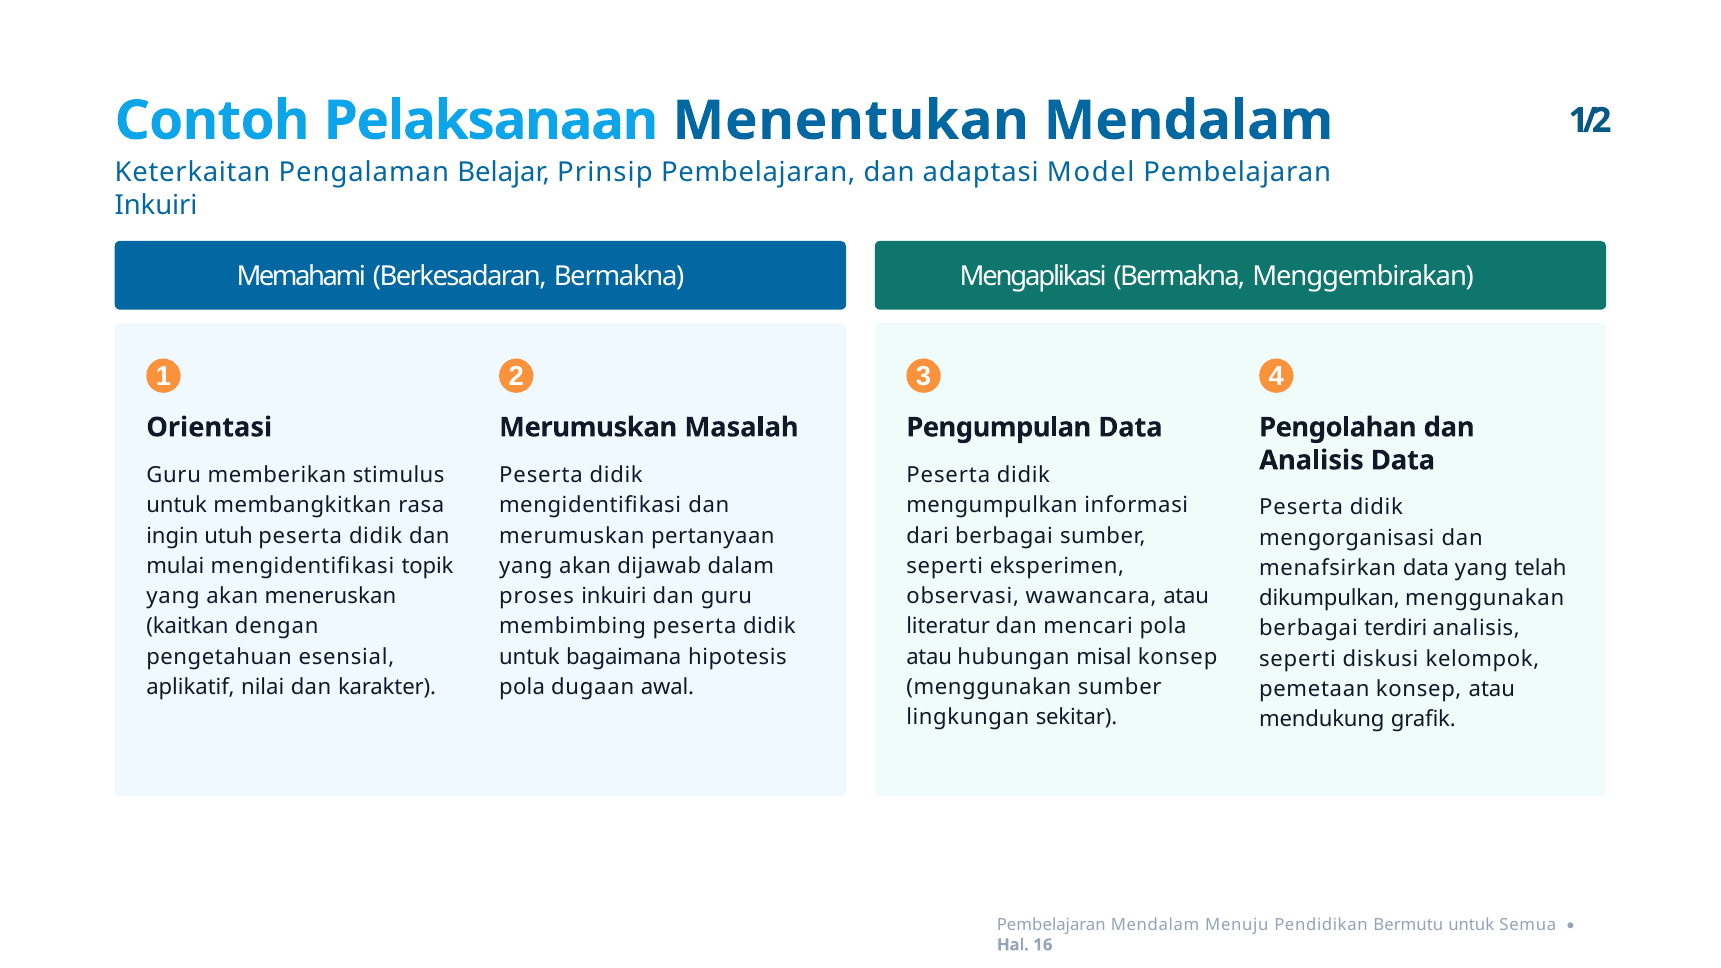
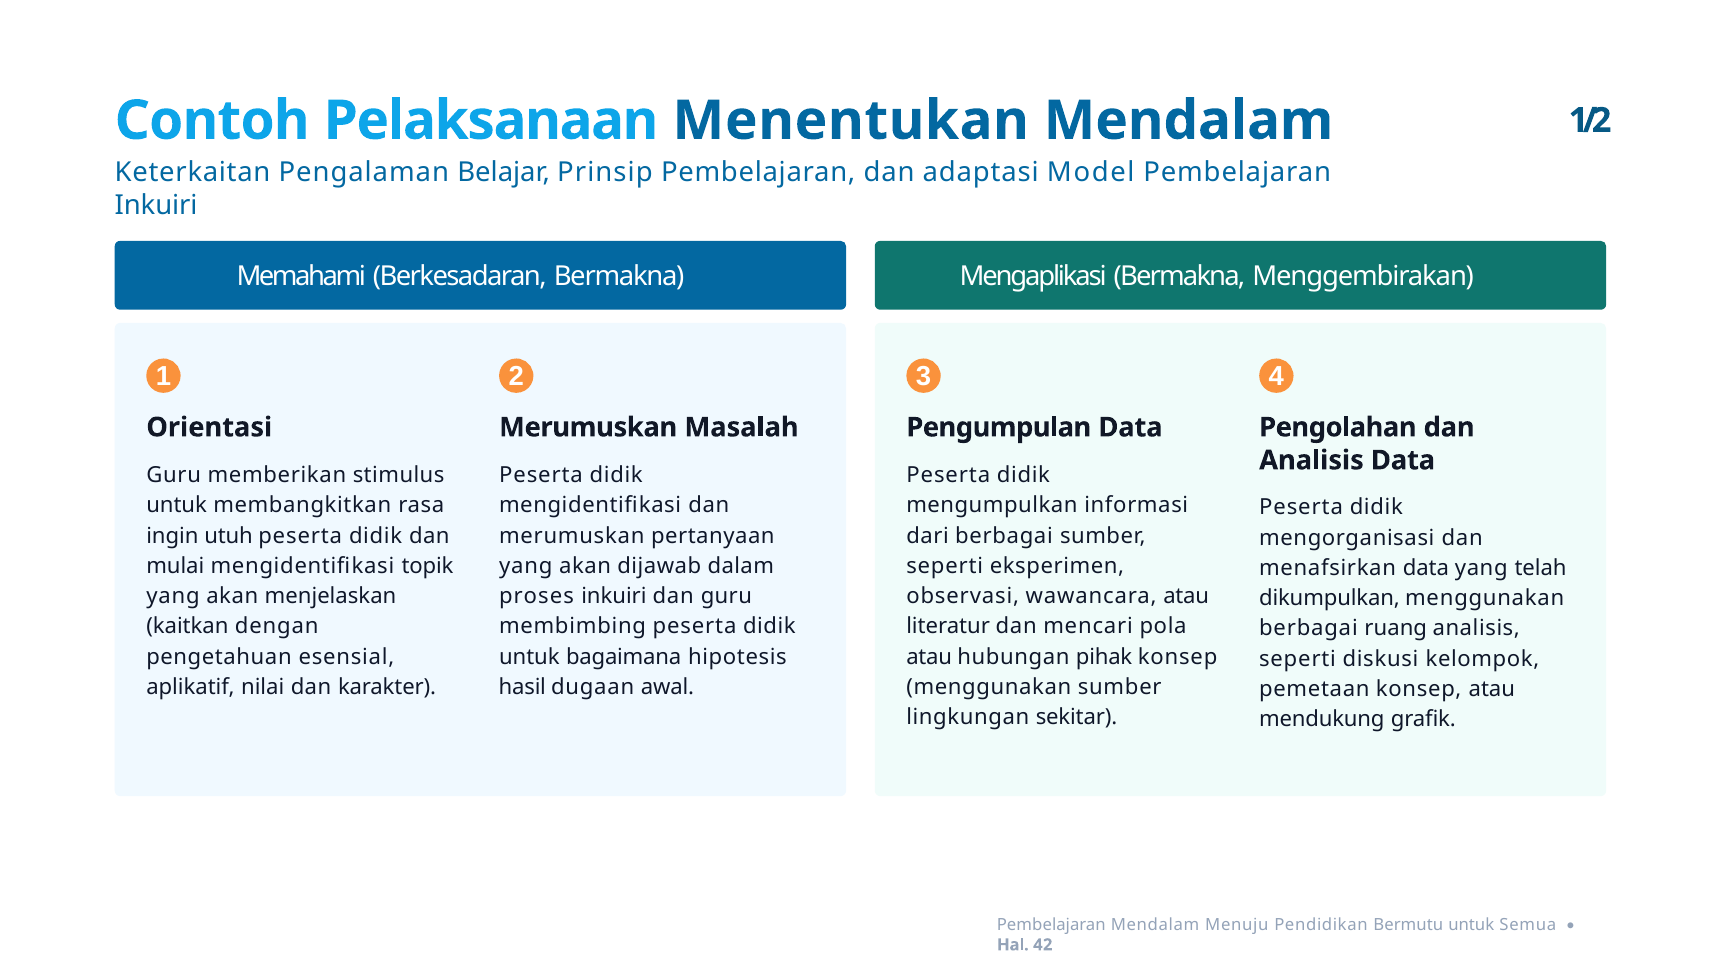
meneruskan: meneruskan -> menjelaskan
terdiri: terdiri -> ruang
misal: misal -> pihak
pola at (522, 687): pola -> hasil
16: 16 -> 42
